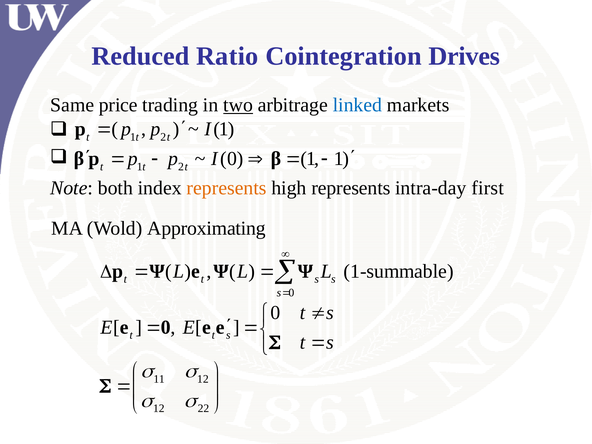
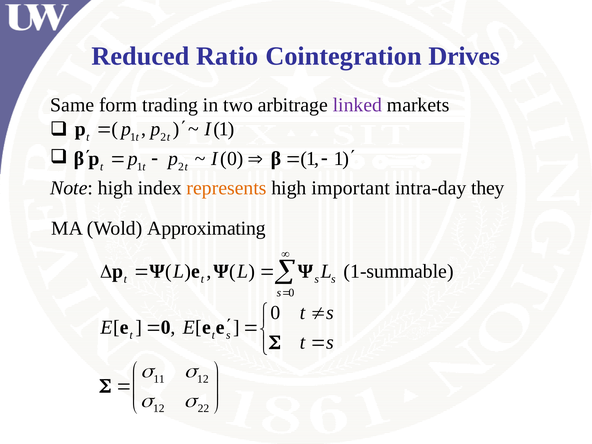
price: price -> form
two underline: present -> none
linked colour: blue -> purple
Note both: both -> high
high represents: represents -> important
first: first -> they
